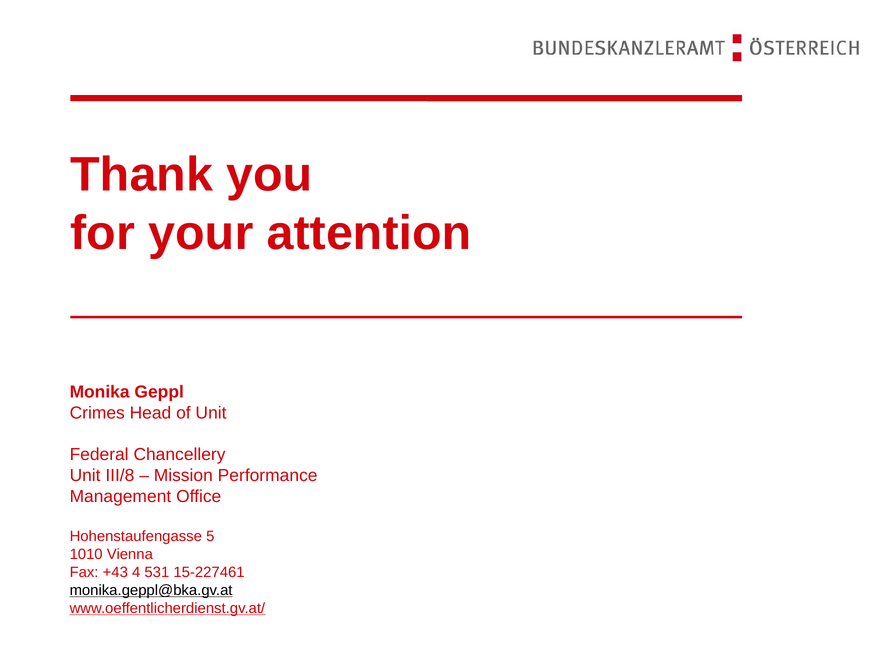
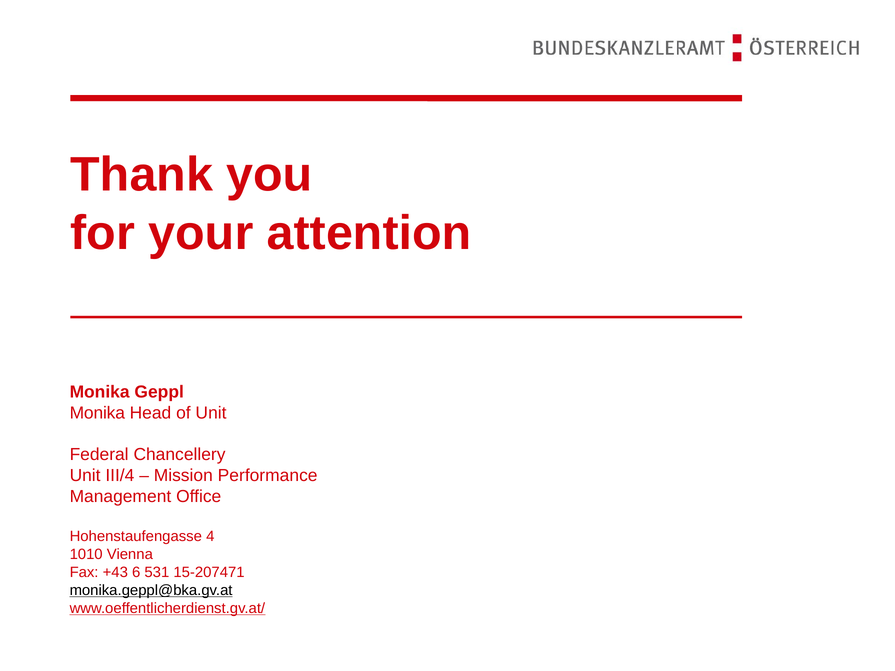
Crimes at (97, 413): Crimes -> Monika
III/8: III/8 -> III/4
5: 5 -> 4
4: 4 -> 6
15-227461: 15-227461 -> 15-207471
